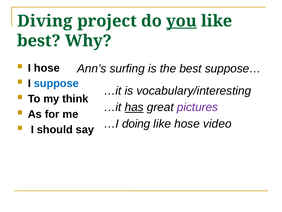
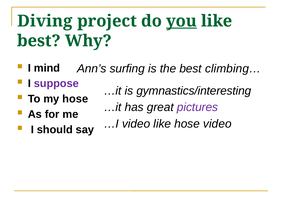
suppose…: suppose… -> climbing…
I hose: hose -> mind
suppose colour: blue -> purple
vocabulary/interesting: vocabulary/interesting -> gymnastics/interesting
my think: think -> hose
has underline: present -> none
…I doing: doing -> video
